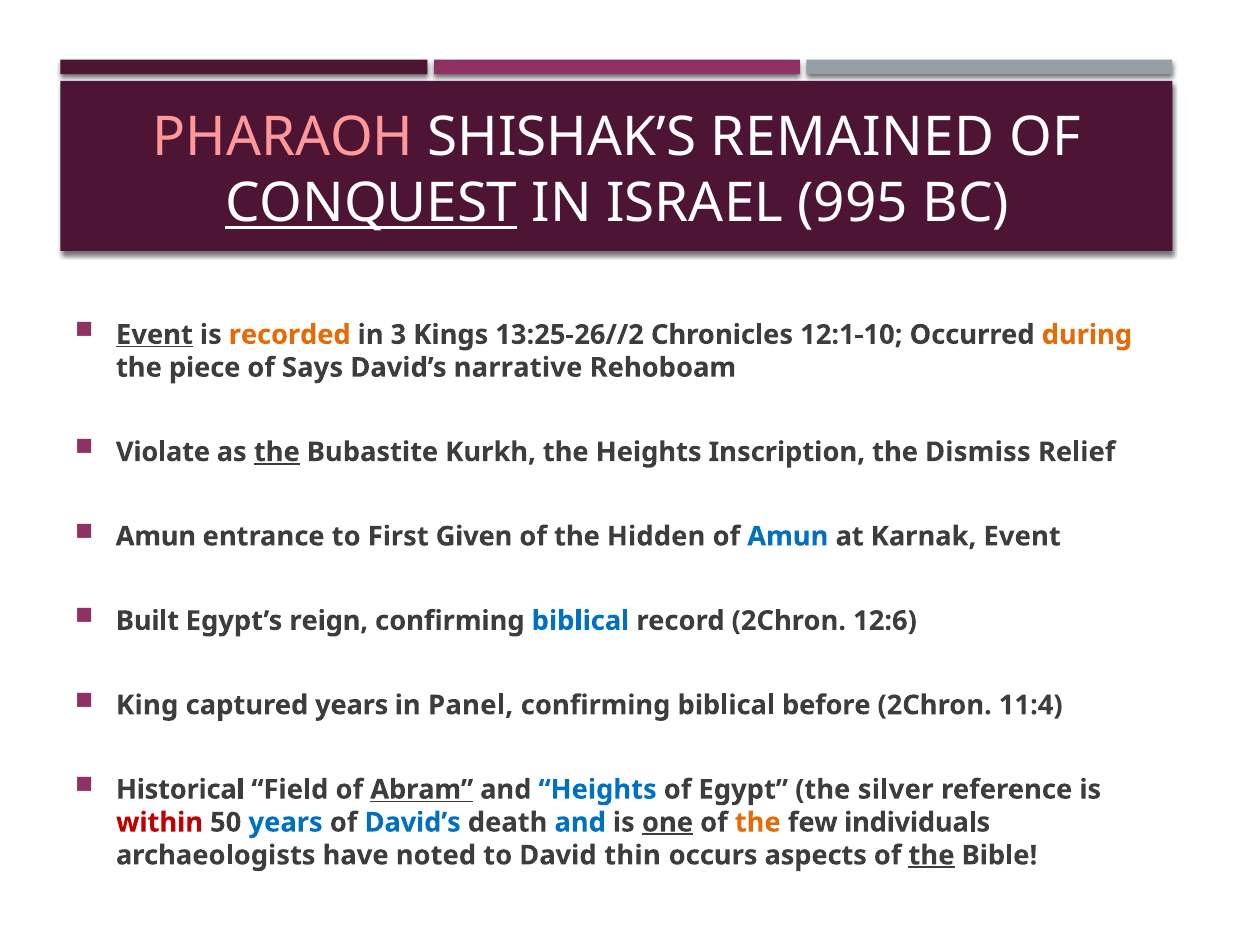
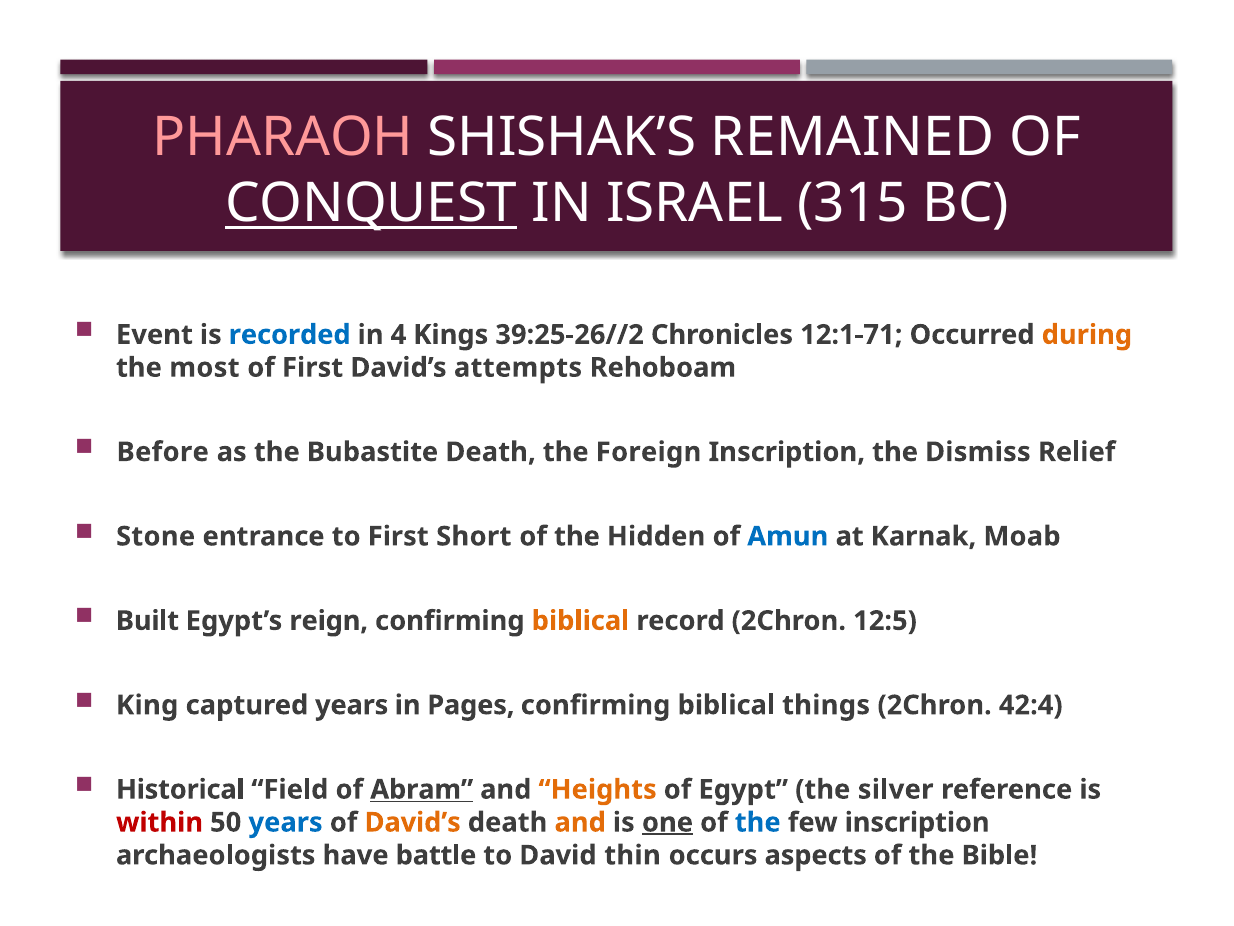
995: 995 -> 315
Event at (154, 335) underline: present -> none
recorded colour: orange -> blue
3: 3 -> 4
13:25-26//2: 13:25-26//2 -> 39:25-26//2
12:1-10: 12:1-10 -> 12:1-71
piece: piece -> most
of Says: Says -> First
narrative: narrative -> attempts
Violate: Violate -> Before
the at (277, 452) underline: present -> none
Bubastite Kurkh: Kurkh -> Death
the Heights: Heights -> Foreign
Amun at (156, 536): Amun -> Stone
Given: Given -> Short
Karnak Event: Event -> Moab
biblical at (581, 620) colour: blue -> orange
12:6: 12:6 -> 12:5
Panel: Panel -> Pages
before: before -> things
11:4: 11:4 -> 42:4
Heights at (598, 789) colour: blue -> orange
David’s at (413, 822) colour: blue -> orange
and at (580, 822) colour: blue -> orange
the at (758, 822) colour: orange -> blue
few individuals: individuals -> inscription
noted: noted -> battle
the at (931, 855) underline: present -> none
